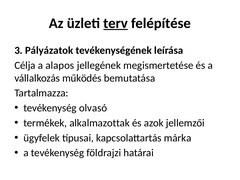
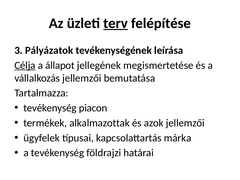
Célja underline: none -> present
alapos: alapos -> állapot
vállalkozás működés: működés -> jellemzői
olvasó: olvasó -> piacon
